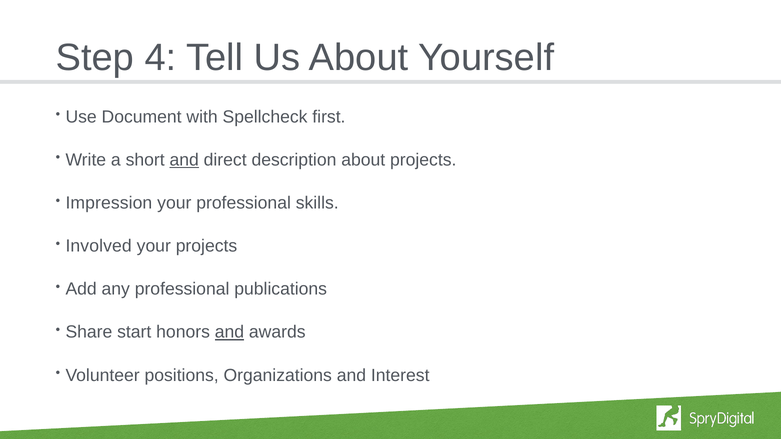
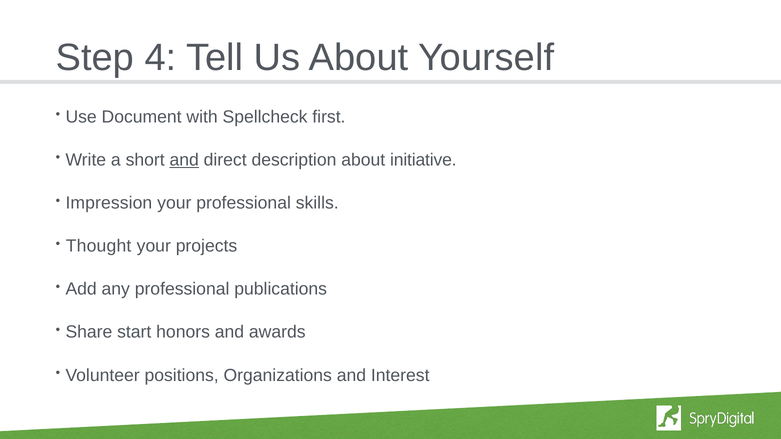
about projects: projects -> initiative
Involved: Involved -> Thought
and at (229, 332) underline: present -> none
